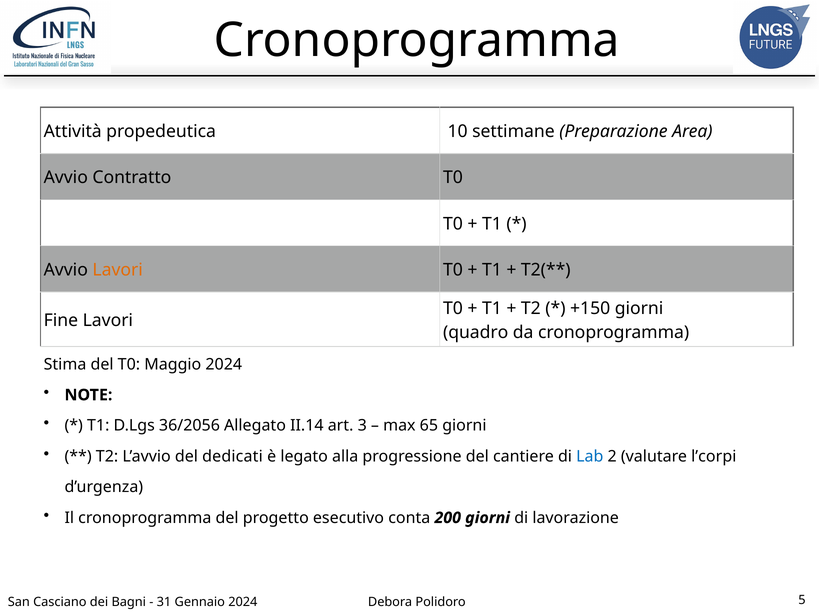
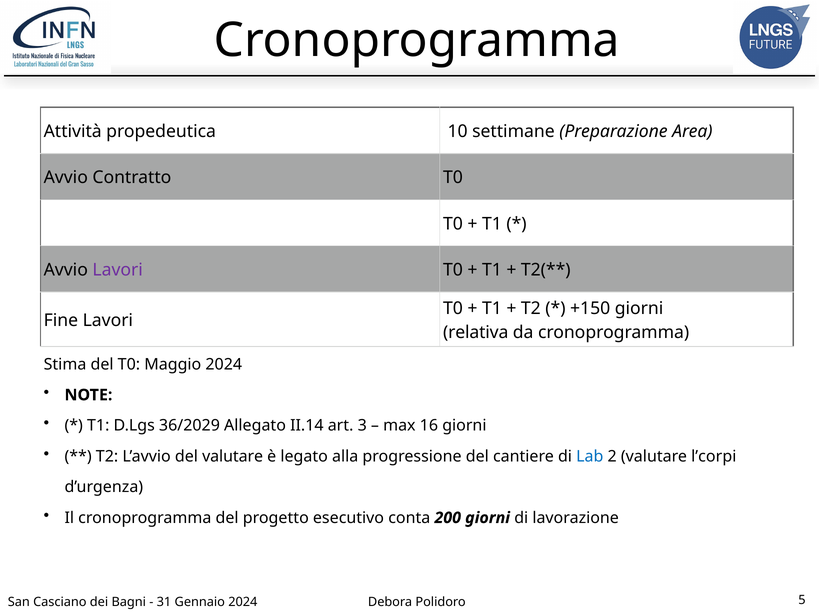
Lavori at (118, 270) colour: orange -> purple
quadro: quadro -> relativa
36/2056: 36/2056 -> 36/2029
65: 65 -> 16
del dedicati: dedicati -> valutare
